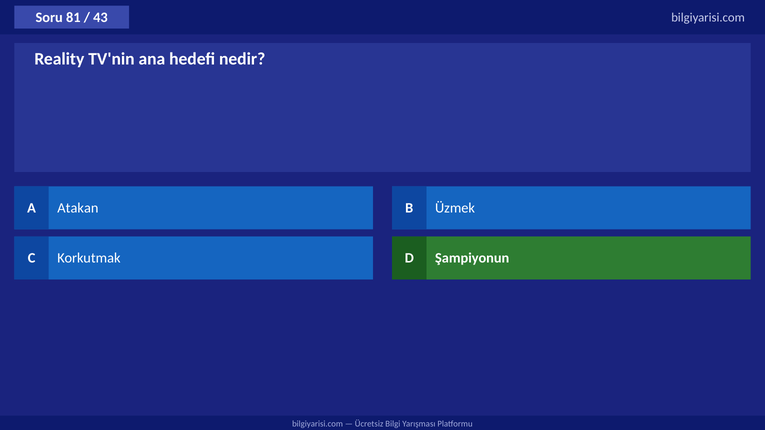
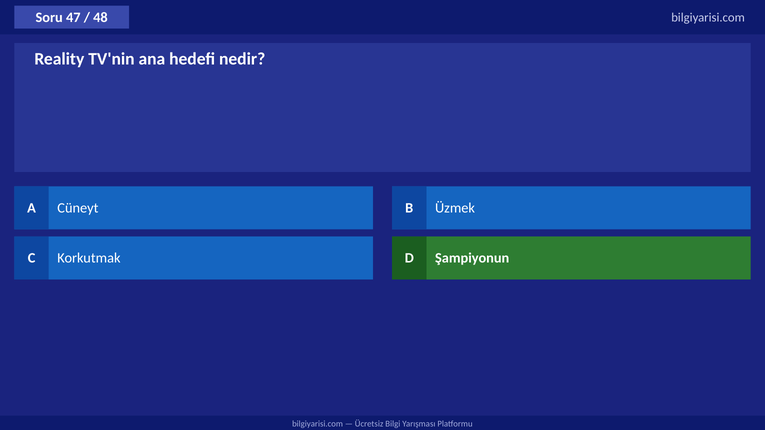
81: 81 -> 47
43: 43 -> 48
Atakan: Atakan -> Cüneyt
